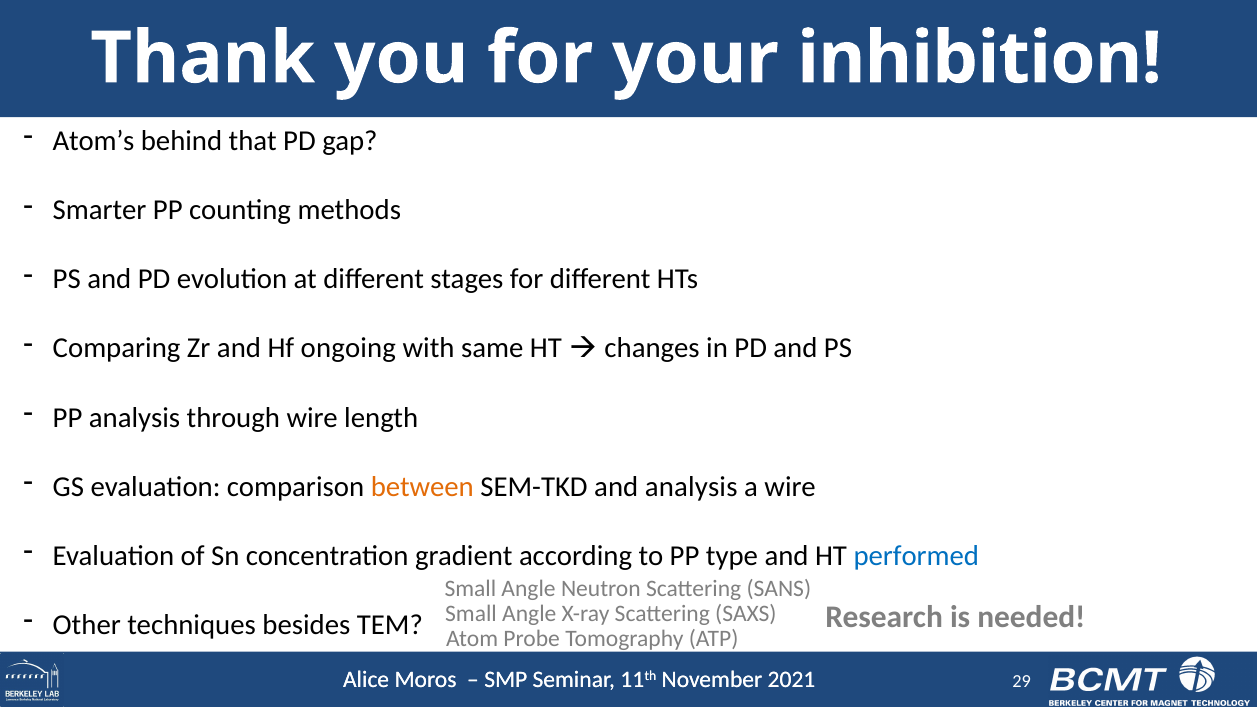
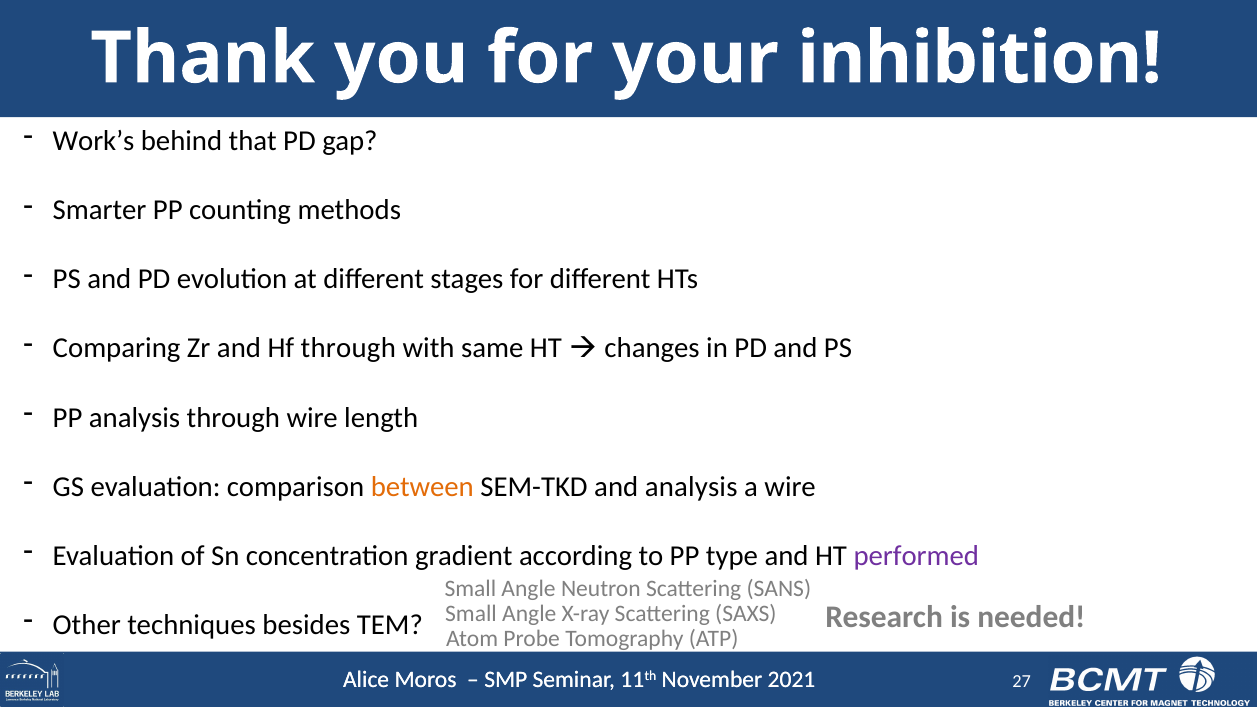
Atom’s: Atom’s -> Work’s
Hf ongoing: ongoing -> through
performed colour: blue -> purple
29: 29 -> 27
